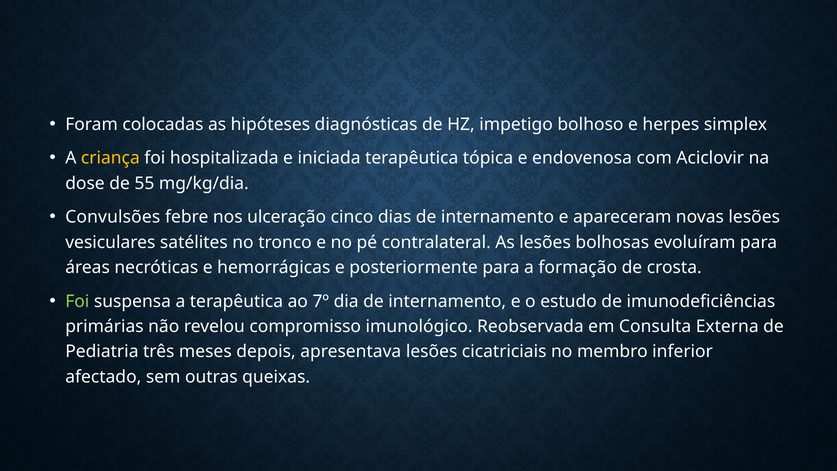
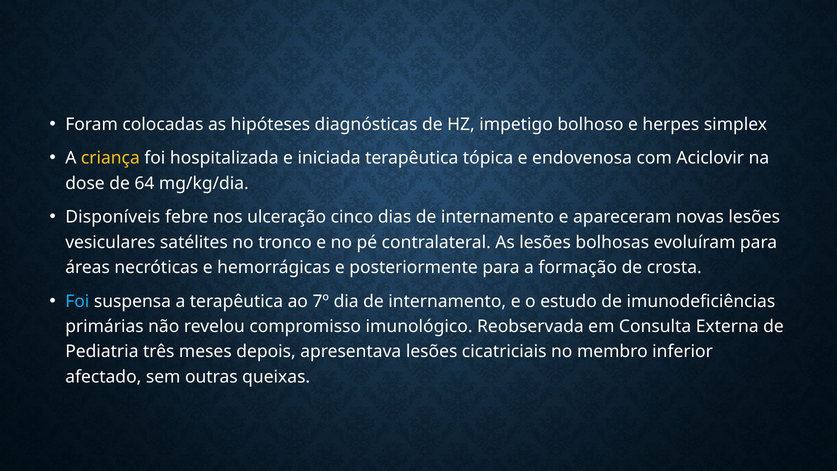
55: 55 -> 64
Convulsões: Convulsões -> Disponíveis
Foi at (77, 301) colour: light green -> light blue
